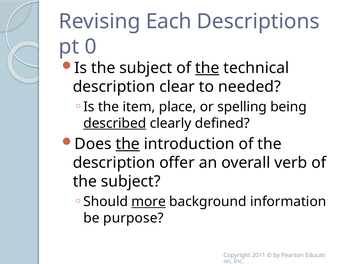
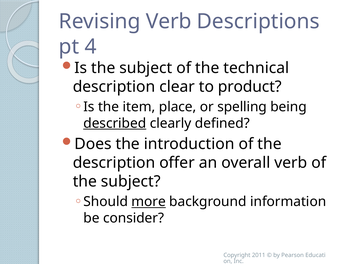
Revising Each: Each -> Verb
0: 0 -> 4
the at (207, 68) underline: present -> none
needed: needed -> product
the at (128, 144) underline: present -> none
purpose: purpose -> consider
